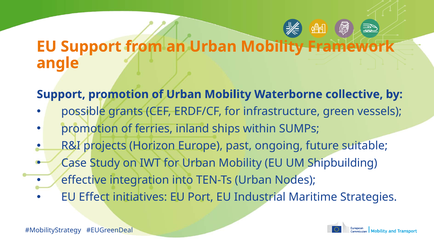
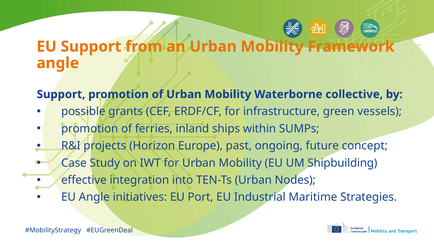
suitable: suitable -> concept
EU Effect: Effect -> Angle
